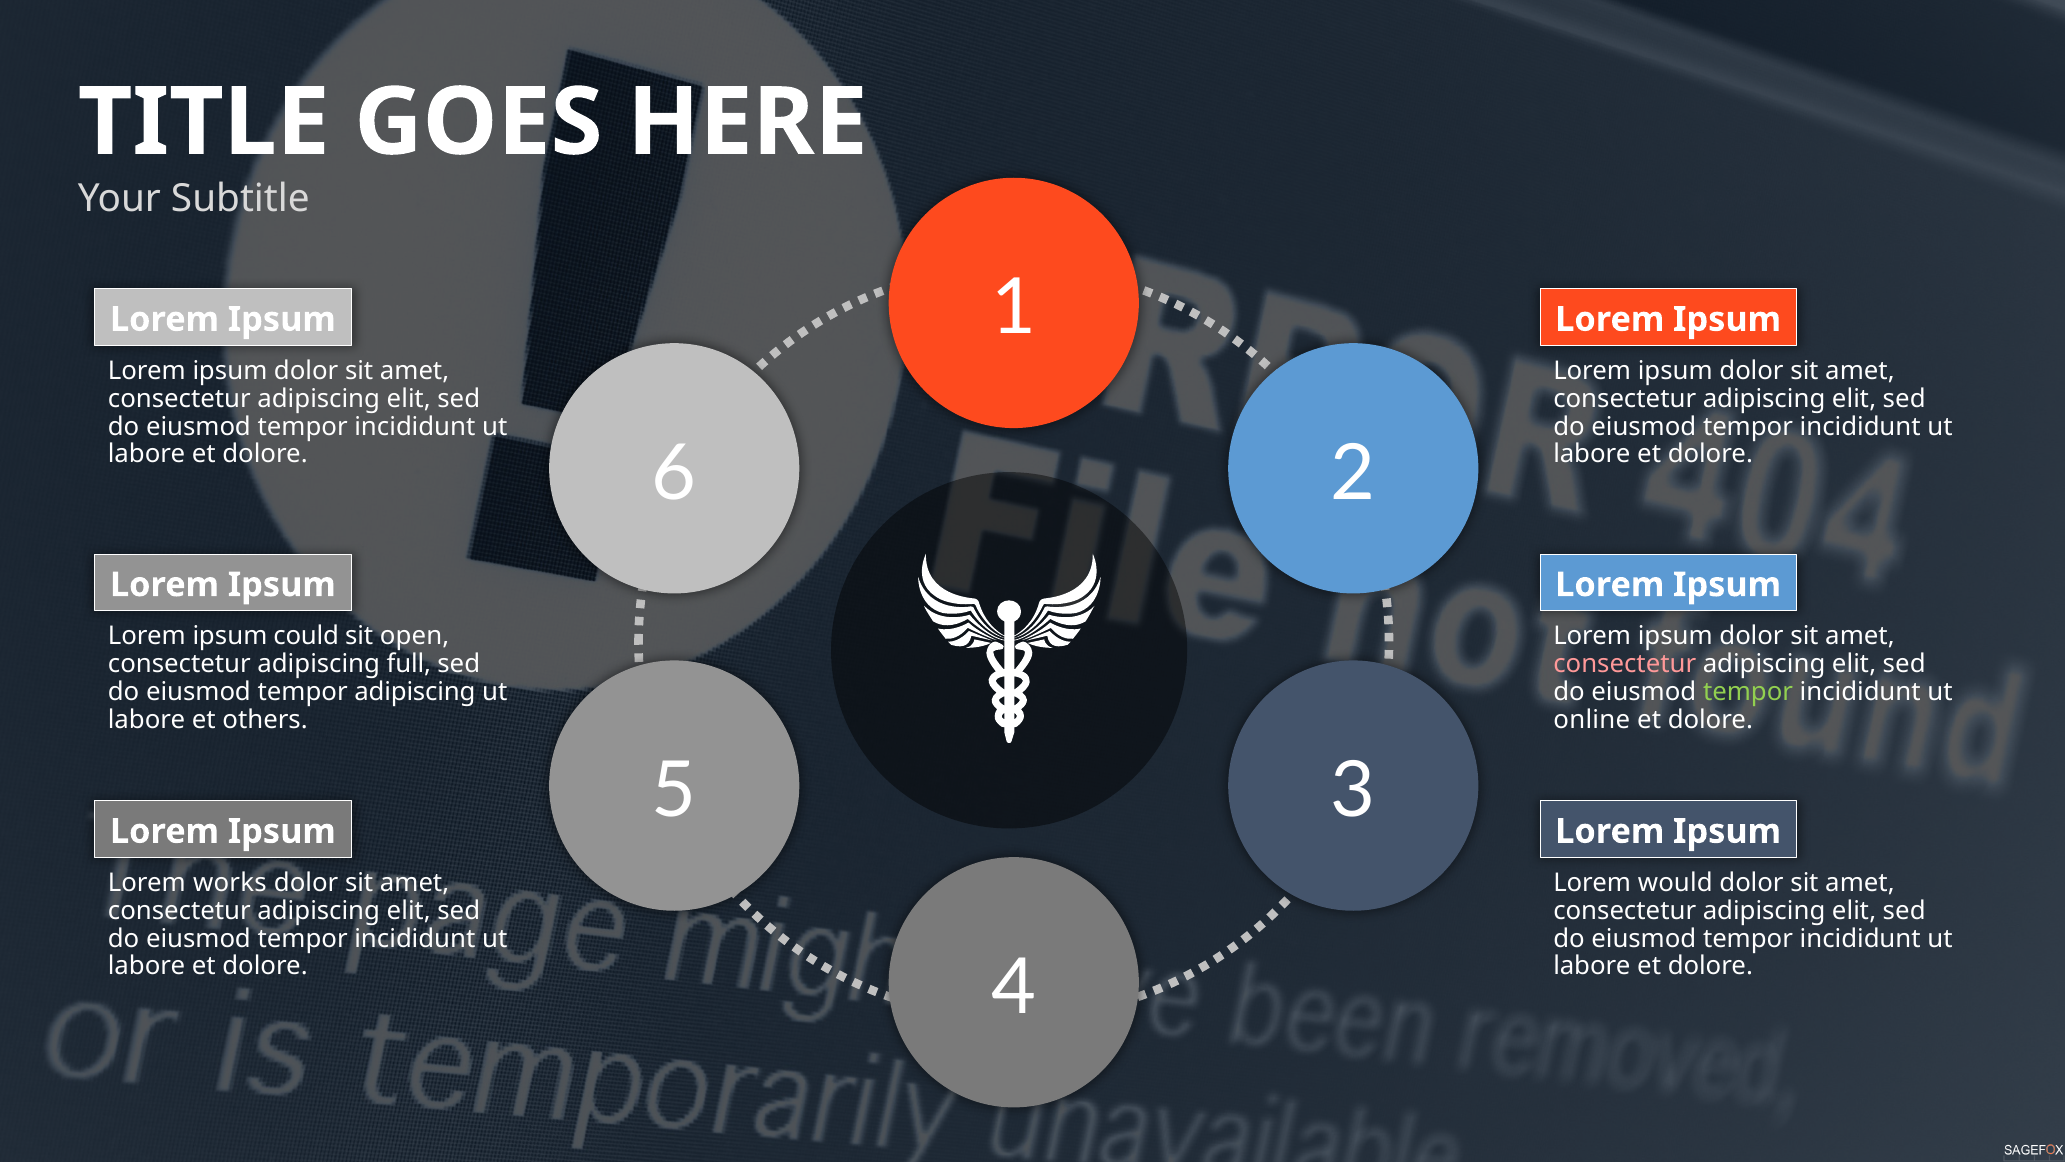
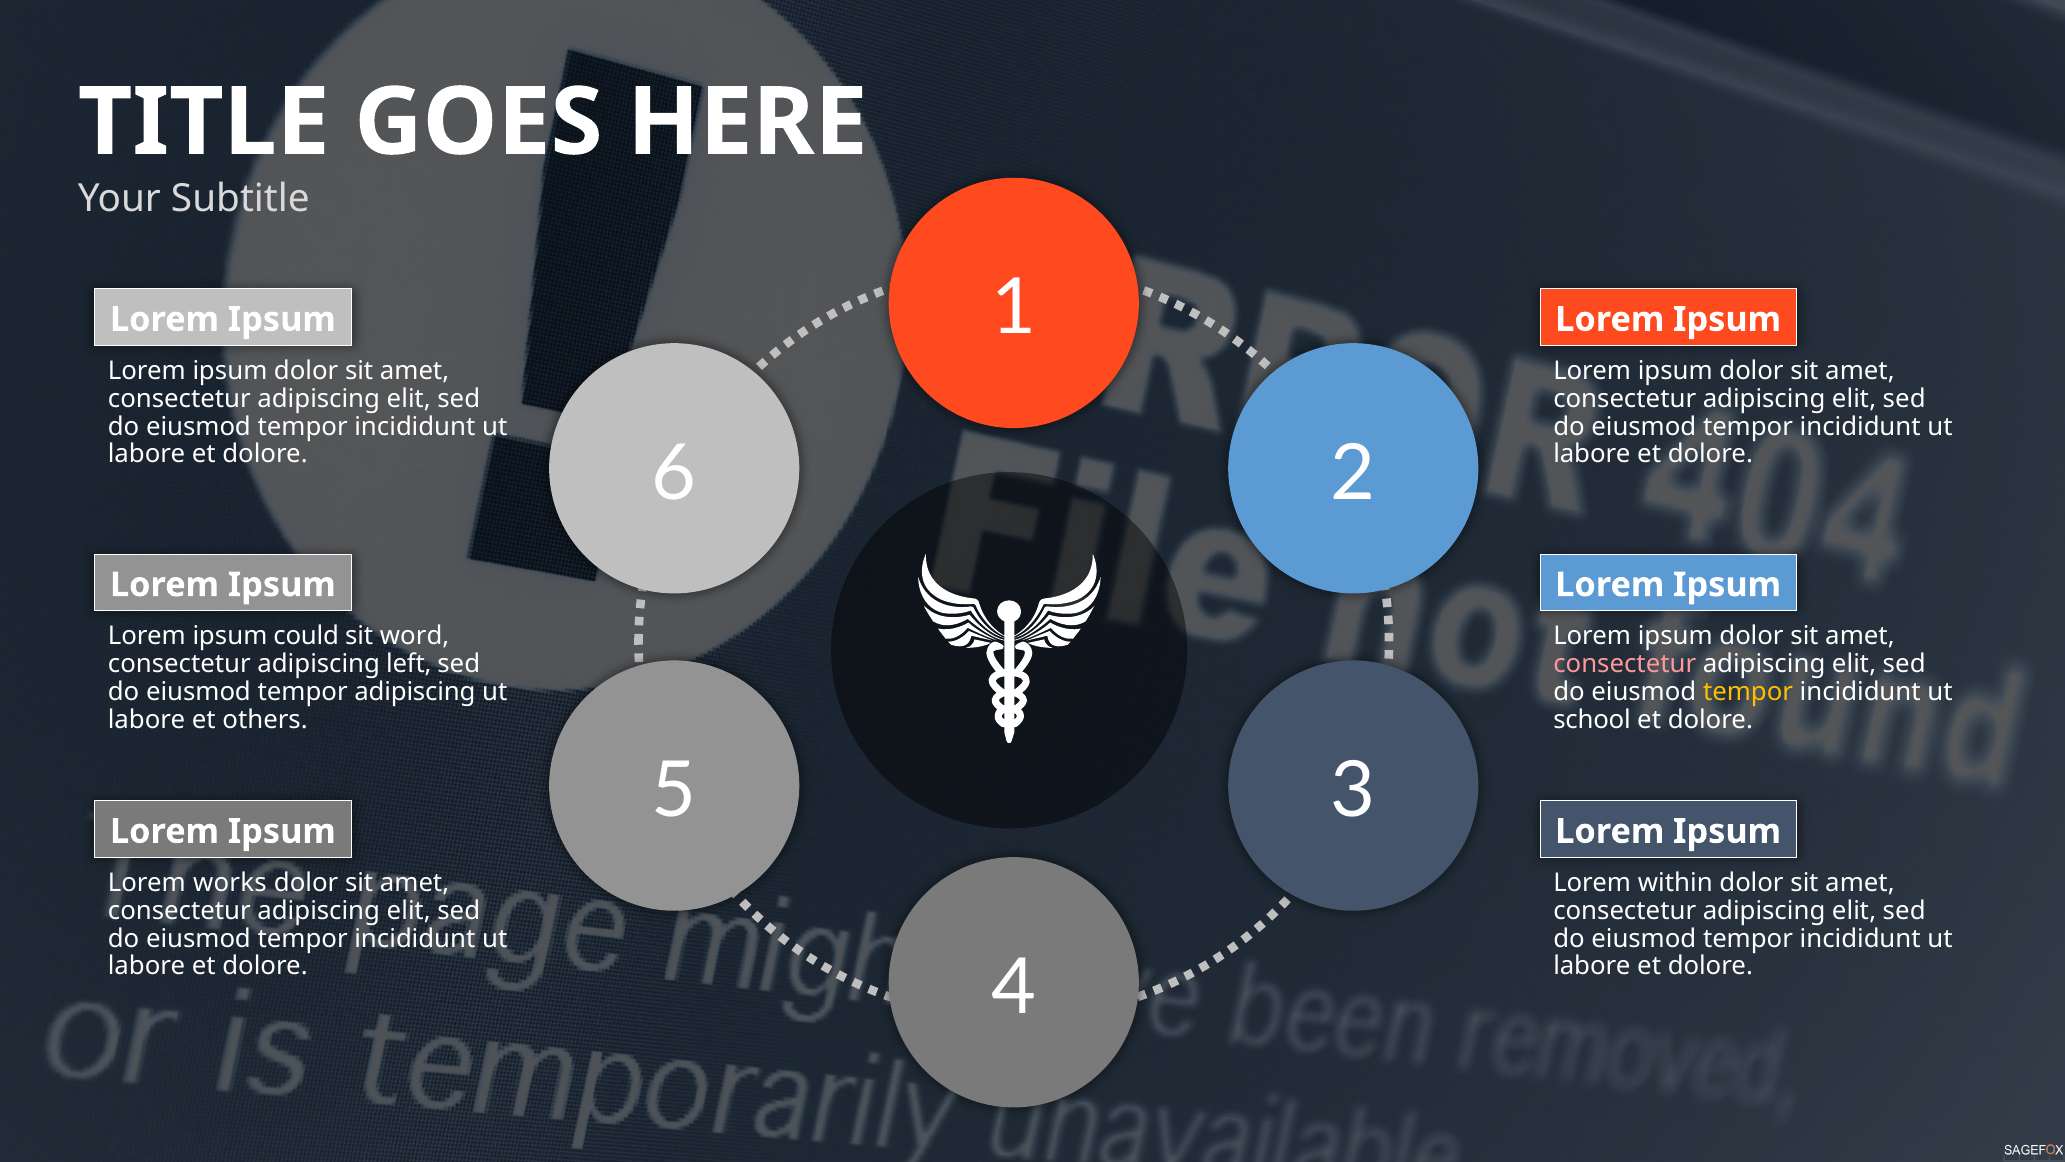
open: open -> word
full: full -> left
tempor at (1748, 692) colour: light green -> yellow
online: online -> school
would: would -> within
